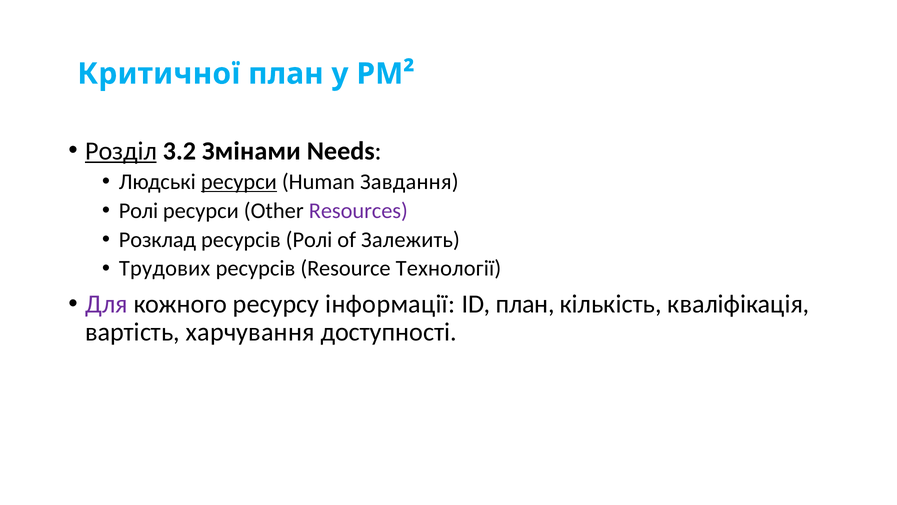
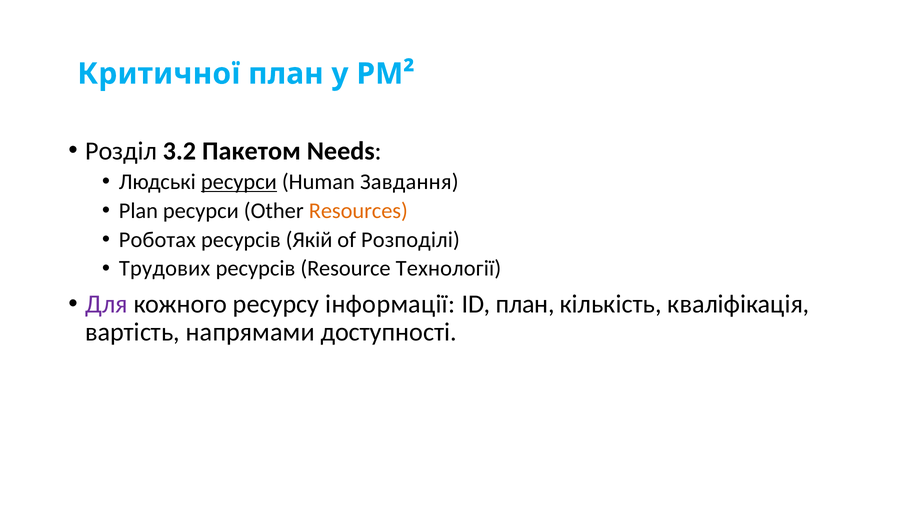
Розділ underline: present -> none
Змінами: Змінами -> Пакетом
Ролі at (138, 211): Ролі -> Plan
Resources colour: purple -> orange
Розклад: Розклад -> Роботах
ресурсів Ролі: Ролі -> Якій
Залежить: Залежить -> Розподілі
харчування: харчування -> напрямами
